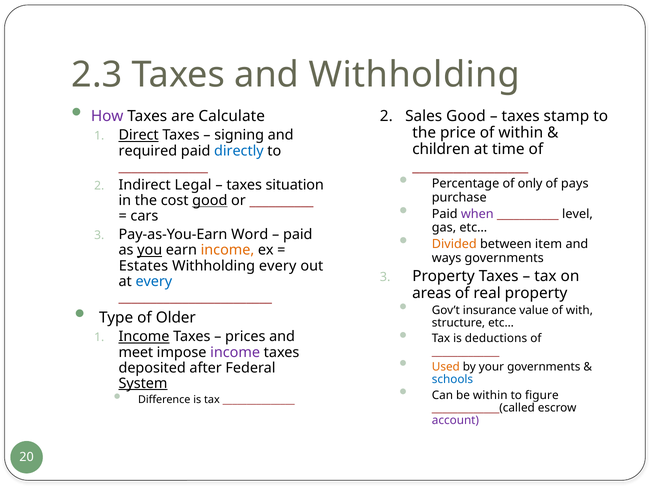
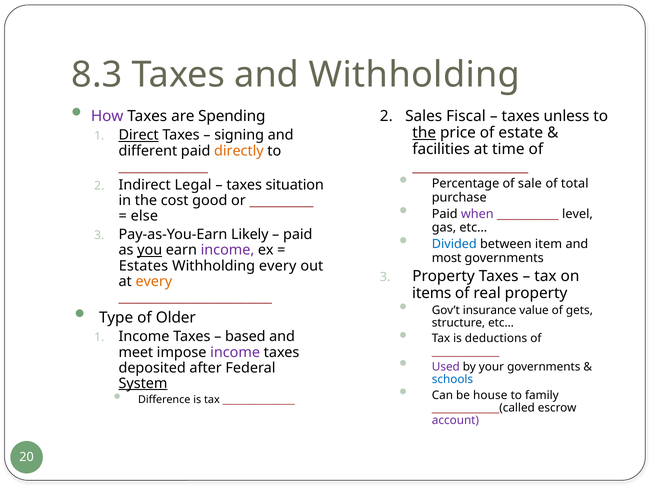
2.3: 2.3 -> 8.3
Calculate: Calculate -> Spending
Sales Good: Good -> Fiscal
stamp: stamp -> unless
the at (424, 133) underline: none -> present
of within: within -> estate
children: children -> facilities
required: required -> different
directly colour: blue -> orange
only: only -> sale
pays: pays -> total
good at (210, 201) underline: present -> none
cars: cars -> else
Word: Word -> Likely
Divided colour: orange -> blue
income at (227, 250) colour: orange -> purple
ways: ways -> most
every at (154, 282) colour: blue -> orange
areas: areas -> items
with: with -> gets
Income at (144, 337) underline: present -> none
prices: prices -> based
Used colour: orange -> purple
be within: within -> house
figure: figure -> family
